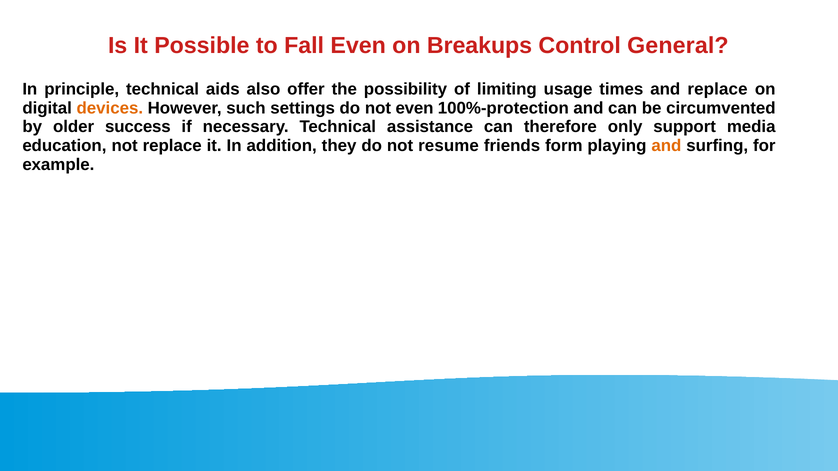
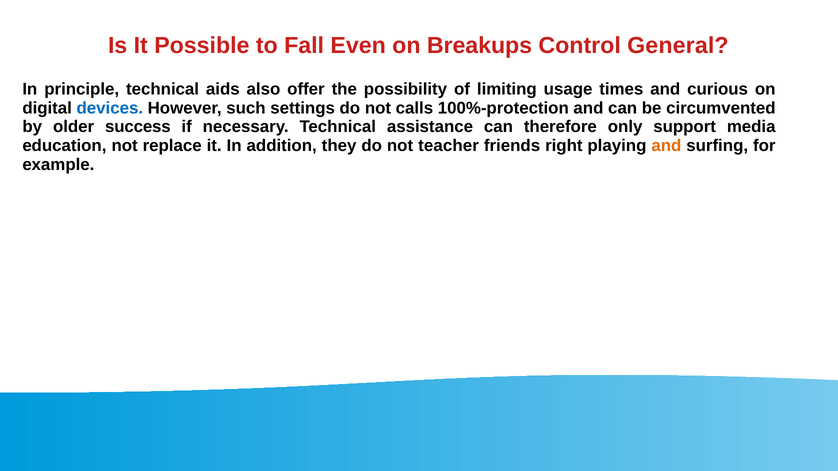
and replace: replace -> curious
devices colour: orange -> blue
not even: even -> calls
resume: resume -> teacher
form: form -> right
